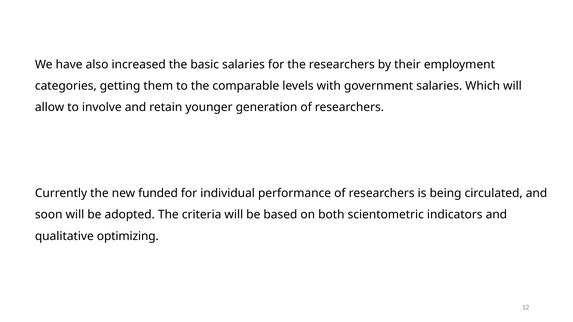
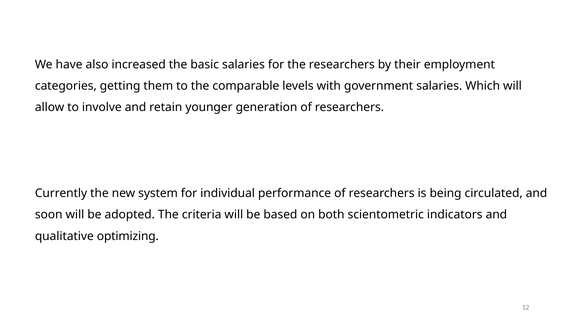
funded: funded -> system
